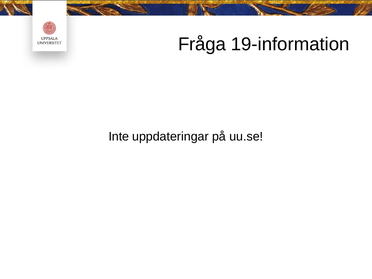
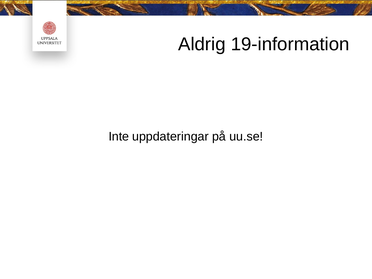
Fråga: Fråga -> Aldrig
